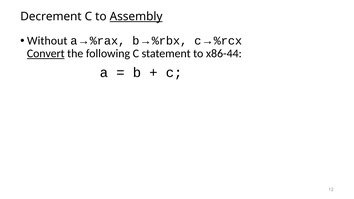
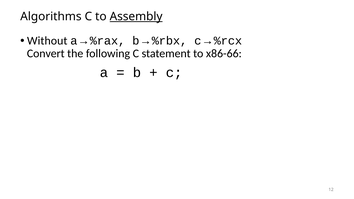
Decrement: Decrement -> Algorithms
Convert underline: present -> none
x86-44: x86-44 -> x86-66
